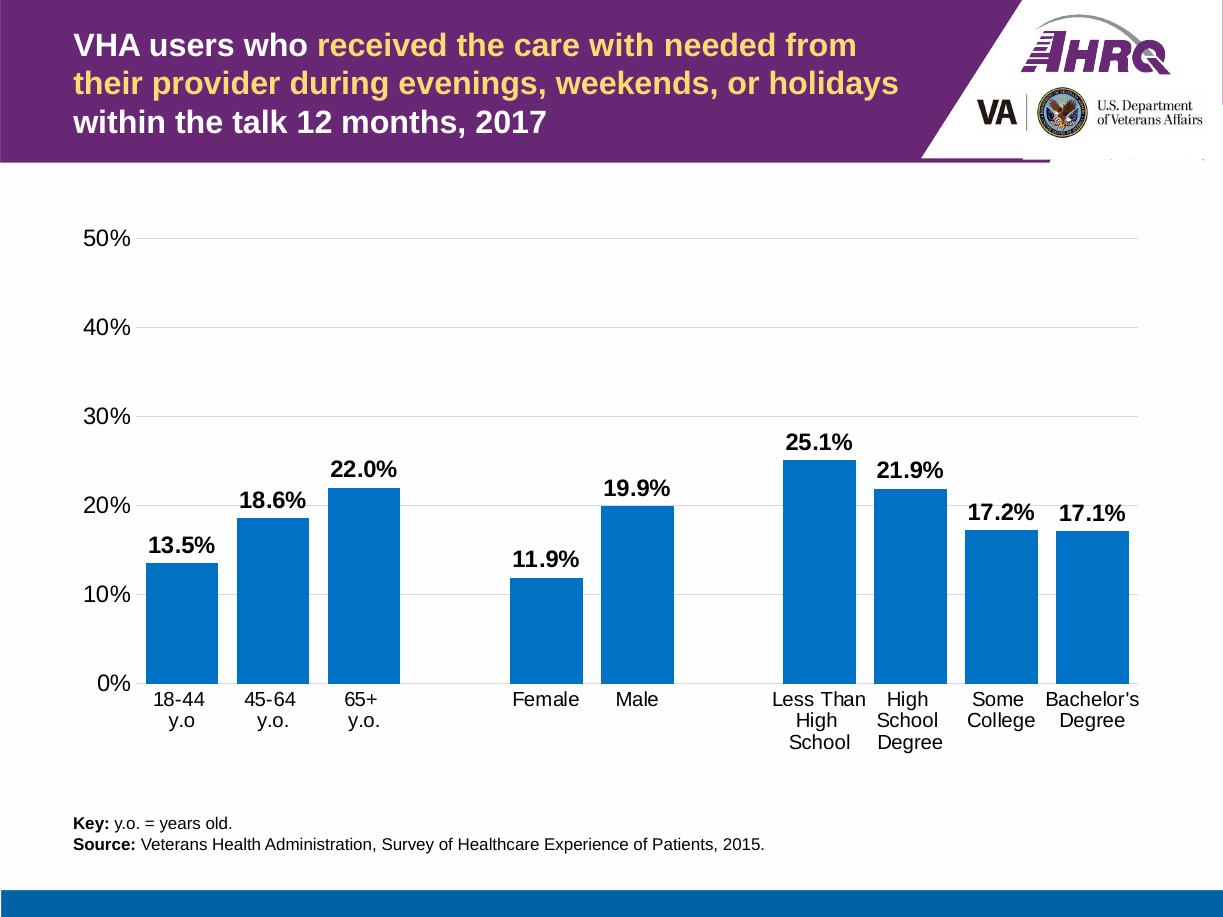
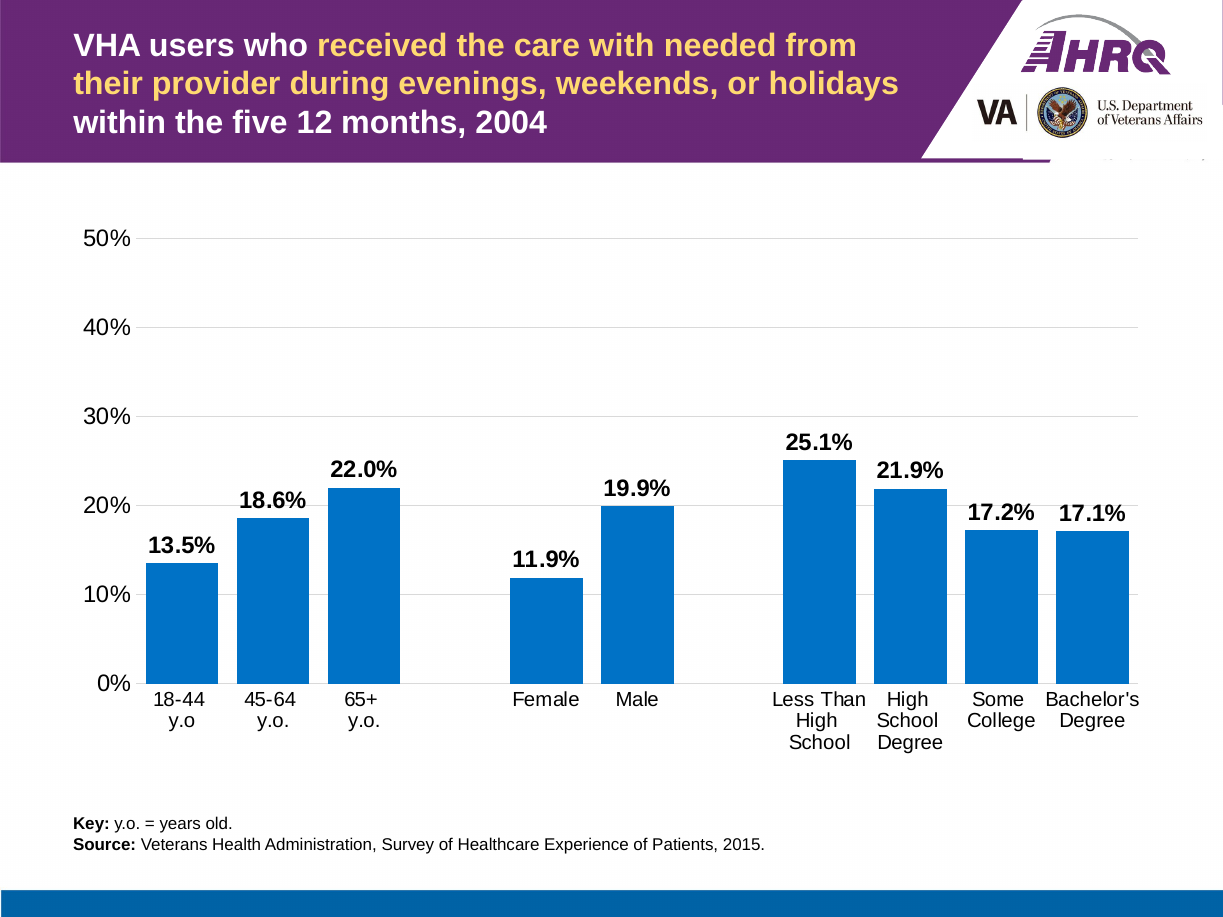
talk: talk -> five
2017: 2017 -> 2004
